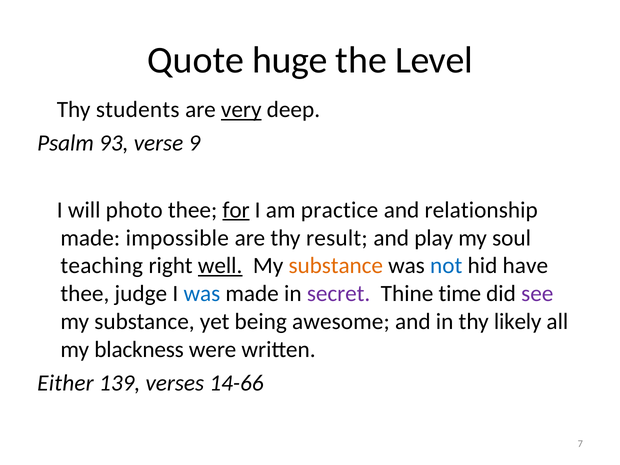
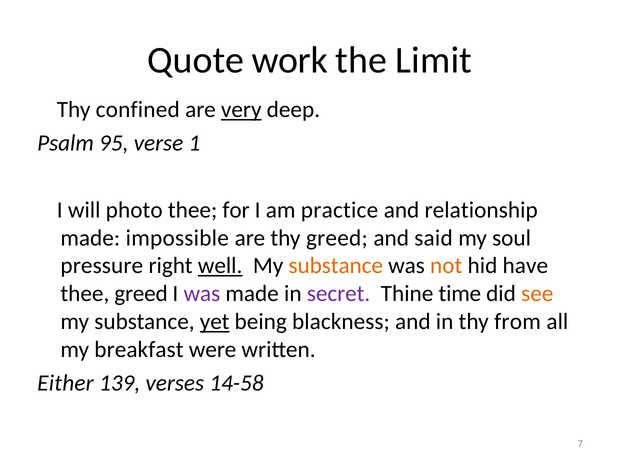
huge: huge -> work
Level: Level -> Limit
students: students -> confined
93: 93 -> 95
9: 9 -> 1
for underline: present -> none
thy result: result -> greed
play: play -> said
teaching: teaching -> pressure
not colour: blue -> orange
thee judge: judge -> greed
was at (202, 294) colour: blue -> purple
see colour: purple -> orange
yet underline: none -> present
awesome: awesome -> blackness
likely: likely -> from
blackness: blackness -> breakfast
14-66: 14-66 -> 14-58
